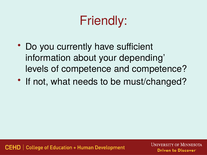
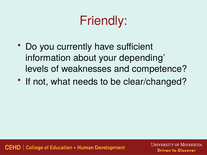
of competence: competence -> weaknesses
must/changed: must/changed -> clear/changed
